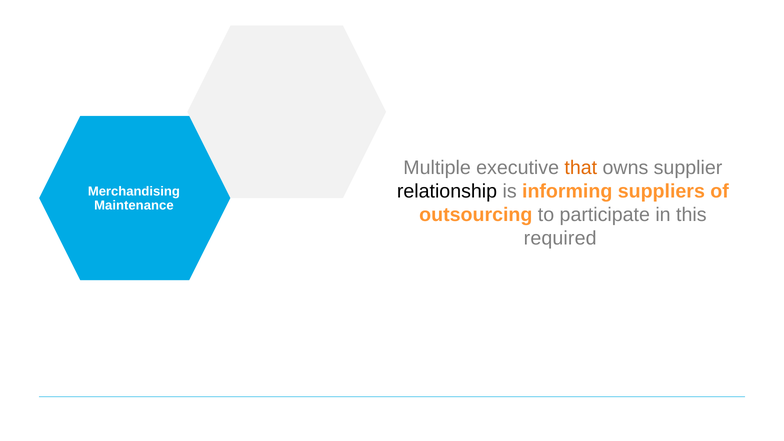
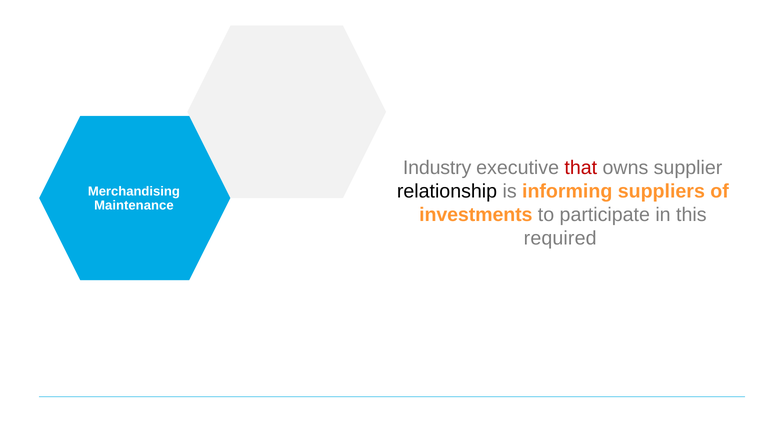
Multiple: Multiple -> Industry
that colour: orange -> red
outsourcing: outsourcing -> investments
